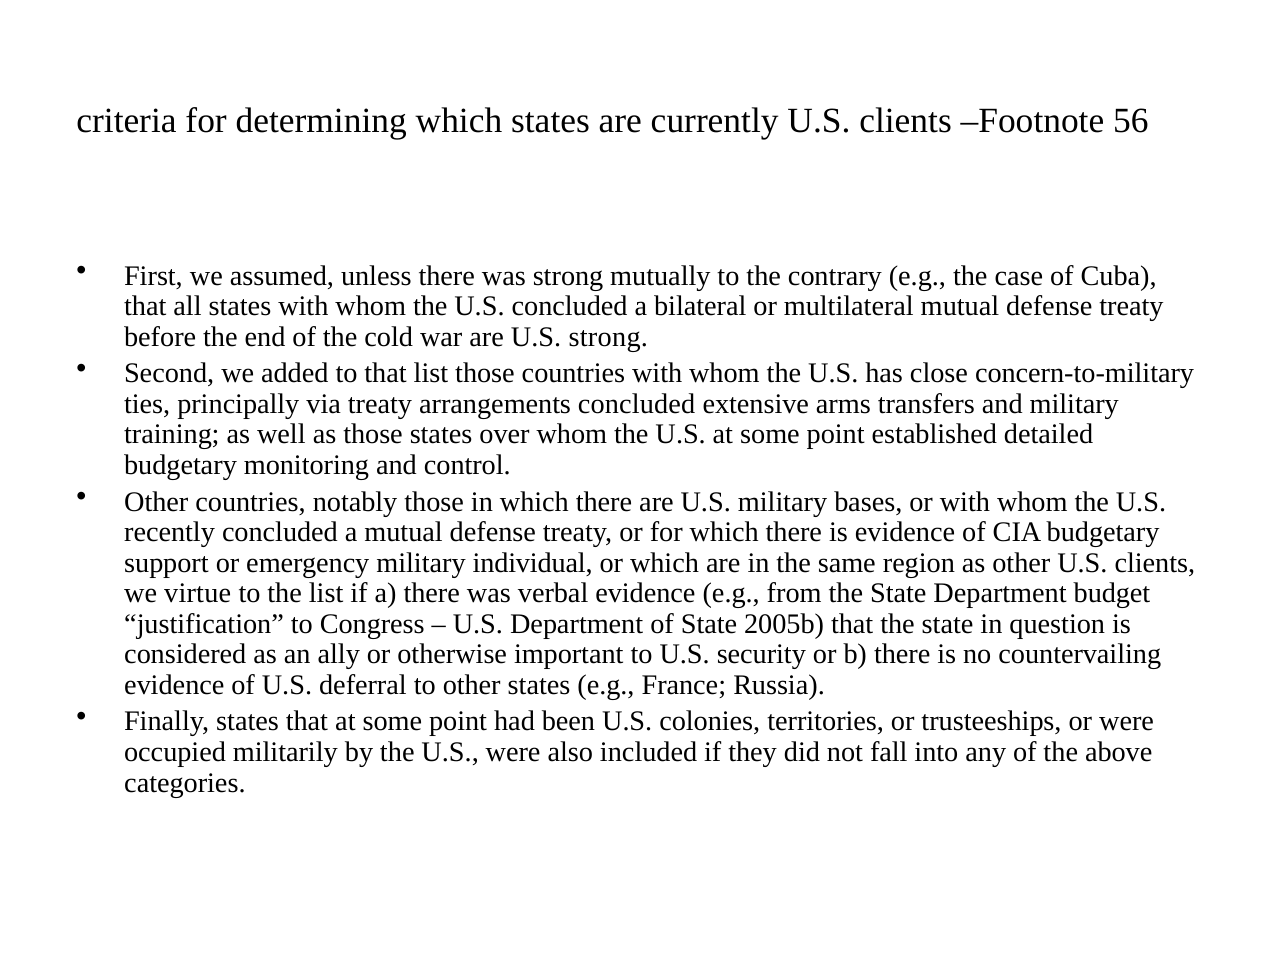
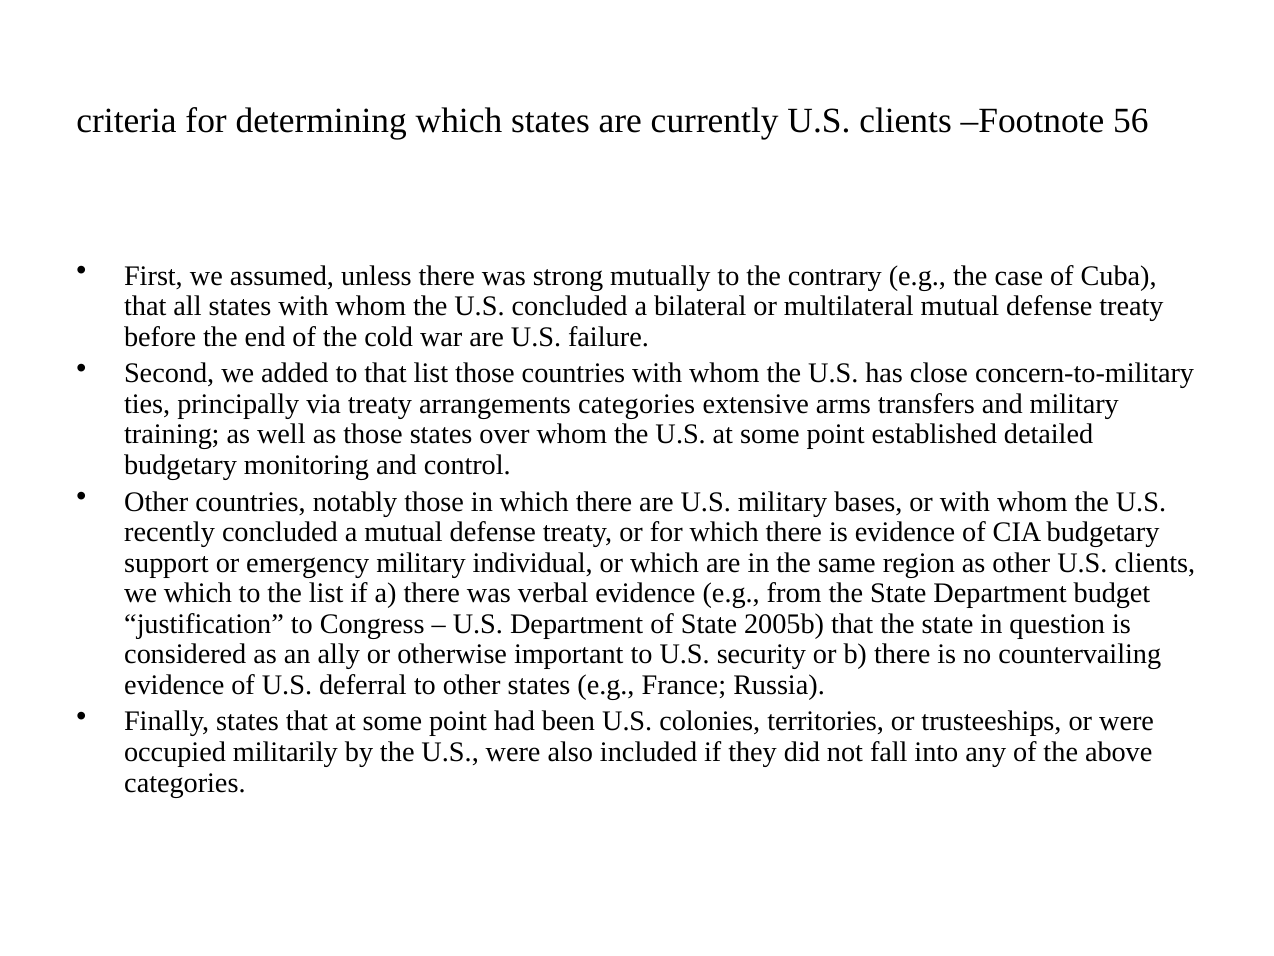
U.S strong: strong -> failure
arrangements concluded: concluded -> categories
we virtue: virtue -> which
